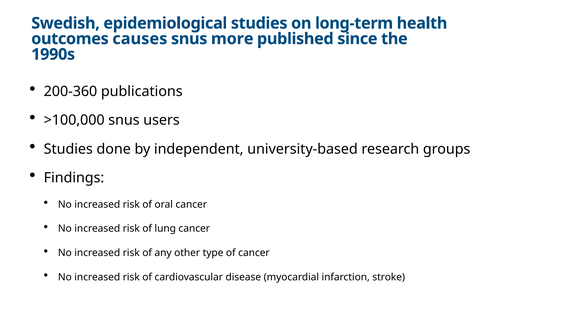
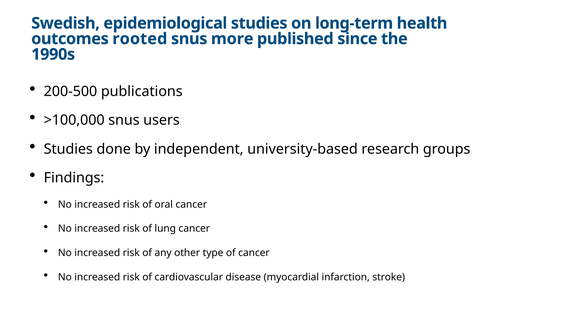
causes: causes -> rooted
200-360: 200-360 -> 200-500
